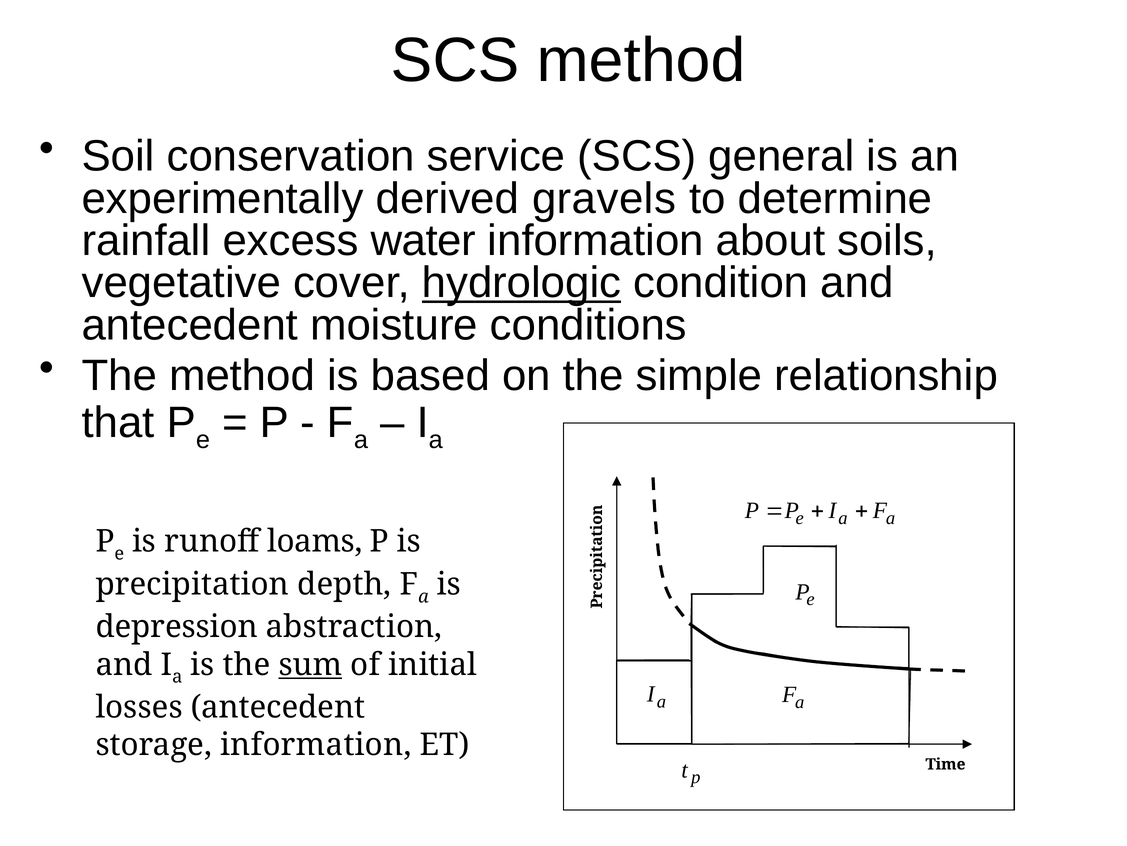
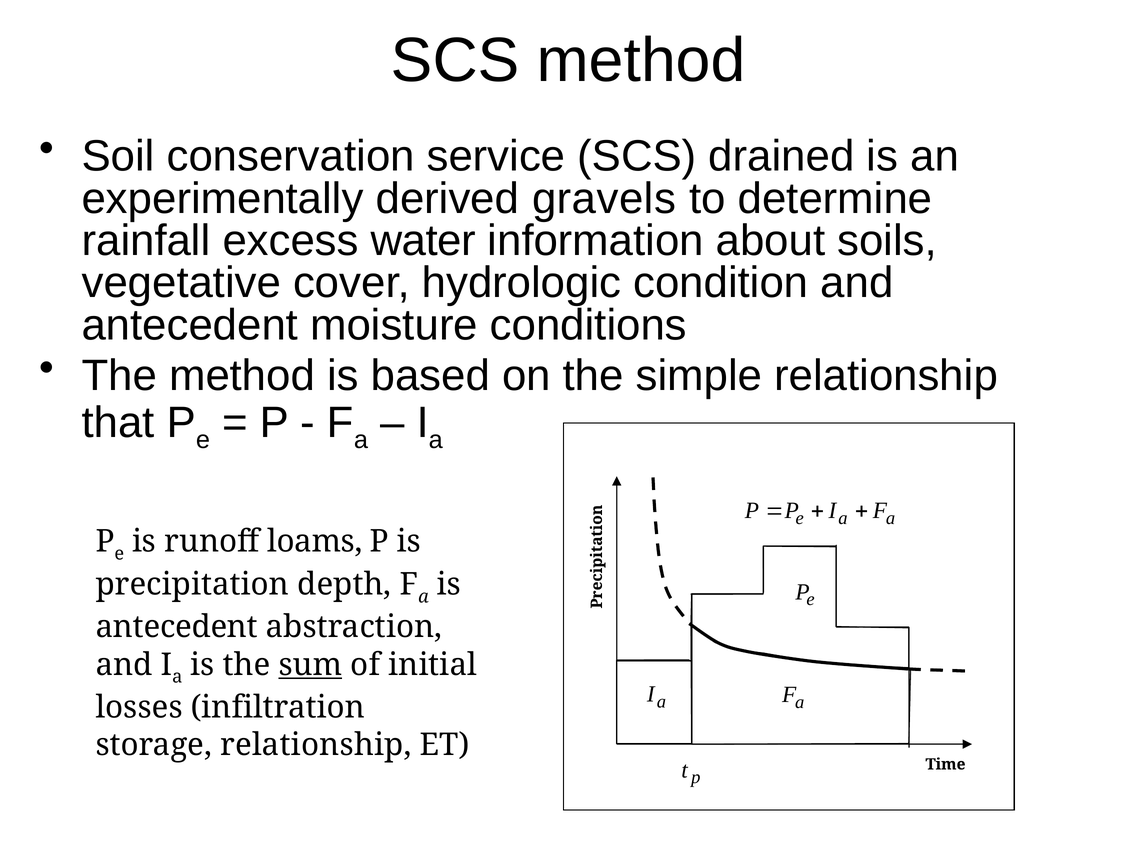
general: general -> drained
hydrologic underline: present -> none
depression at (177, 627): depression -> antecedent
losses antecedent: antecedent -> infiltration
storage information: information -> relationship
